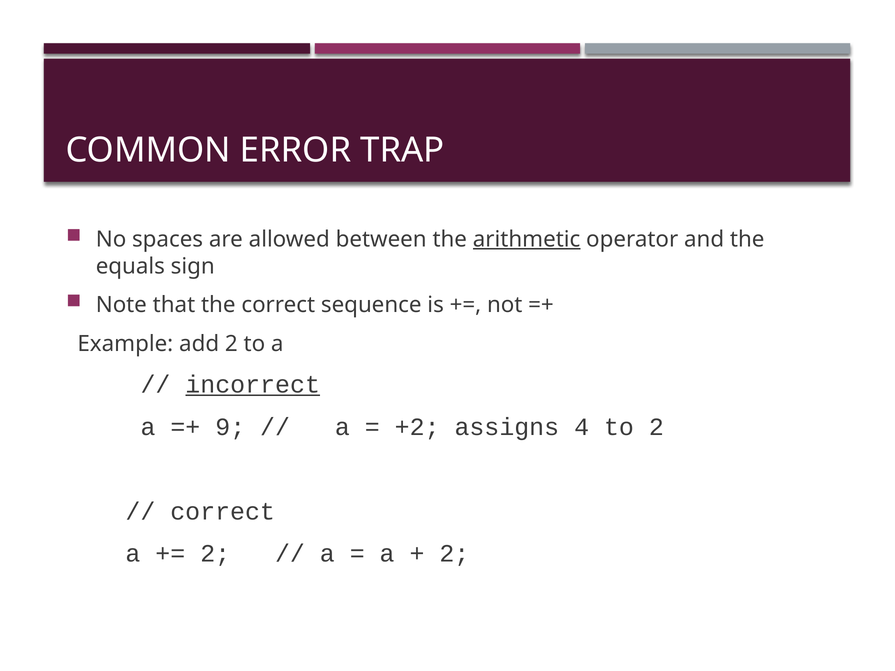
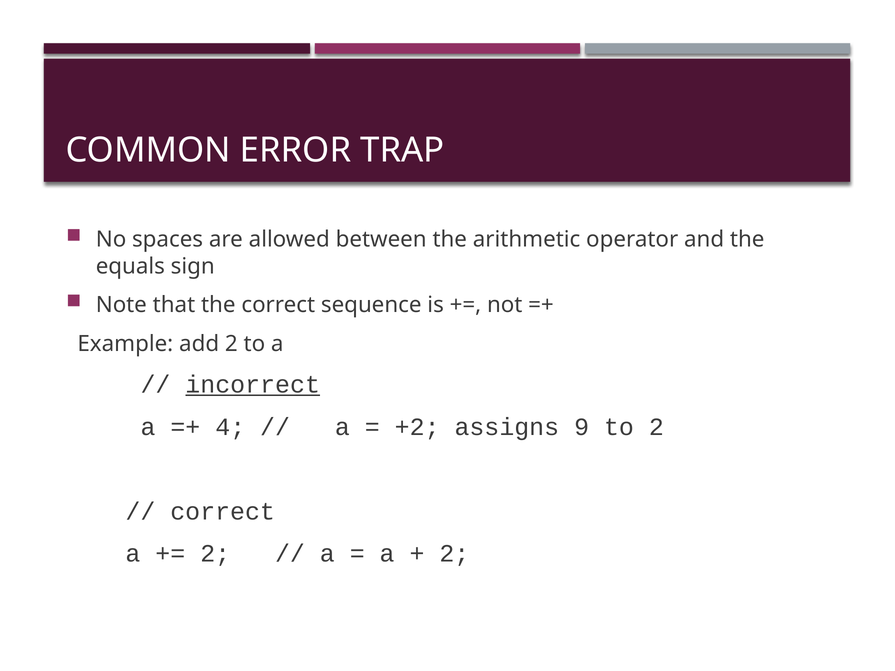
arithmetic underline: present -> none
9: 9 -> 4
4: 4 -> 9
